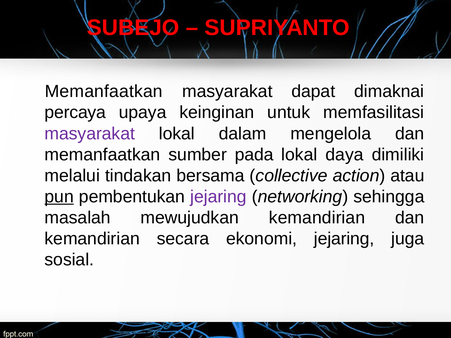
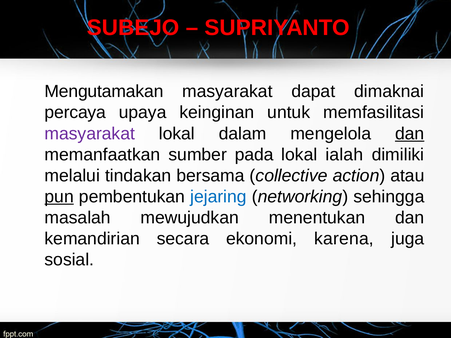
Memanfaatkan at (104, 92): Memanfaatkan -> Mengutamakan
dan at (410, 134) underline: none -> present
daya: daya -> ialah
jejaring at (218, 197) colour: purple -> blue
mewujudkan kemandirian: kemandirian -> menentukan
ekonomi jejaring: jejaring -> karena
